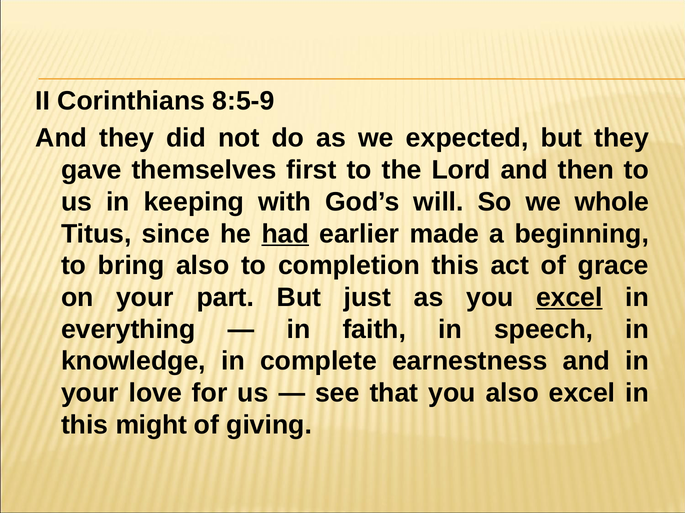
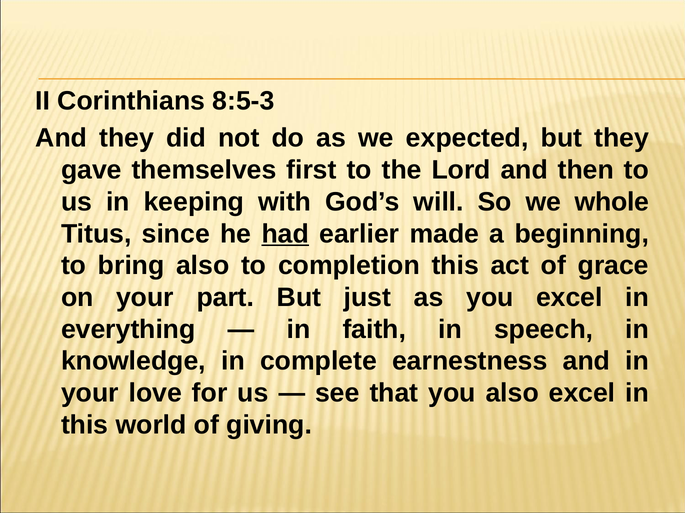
8:5-9: 8:5-9 -> 8:5-3
excel at (569, 298) underline: present -> none
might: might -> world
